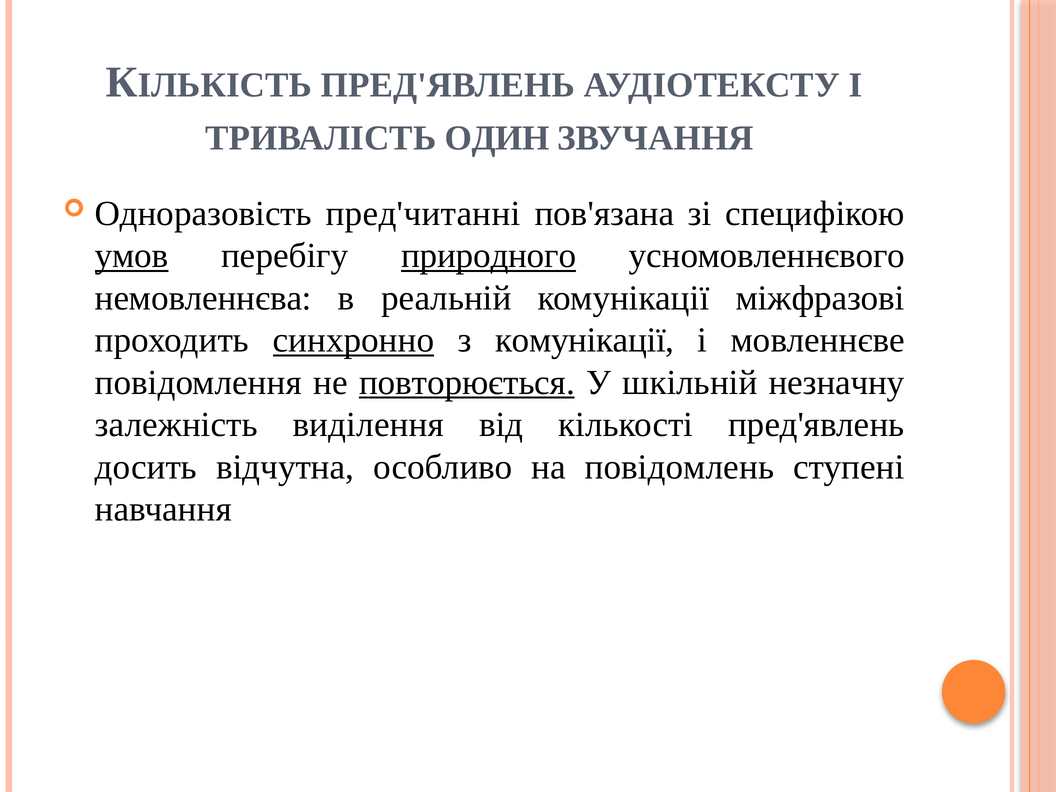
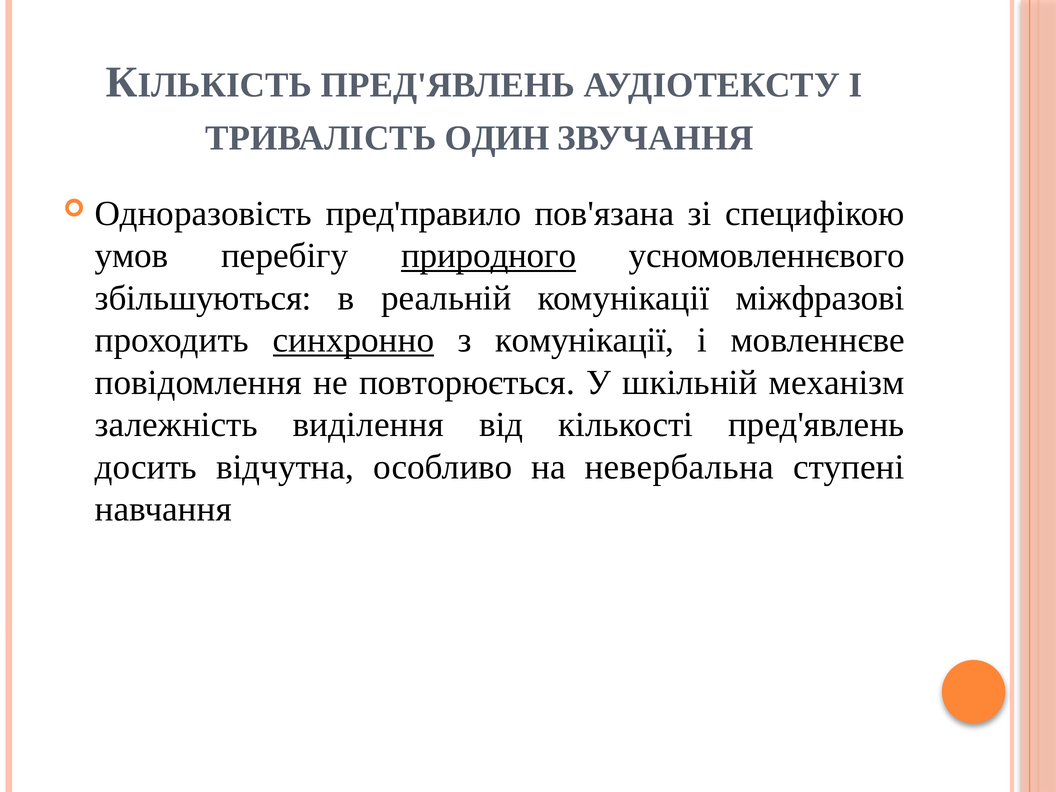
пред'читанні: пред'читанні -> пред'правило
умов underline: present -> none
немовленнєва: немовленнєва -> збільшуються
повторюється underline: present -> none
незначну: незначну -> механізм
повідомлень: повідомлень -> невербальна
